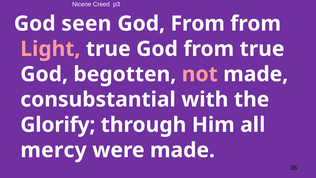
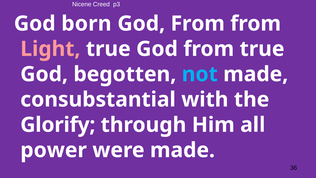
seen: seen -> born
not colour: pink -> light blue
mercy: mercy -> power
